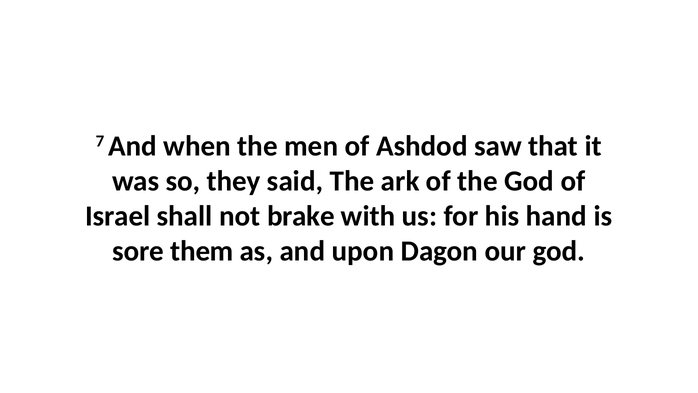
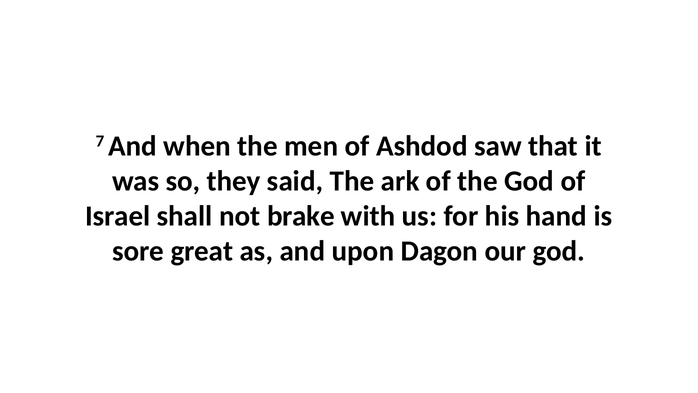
them: them -> great
